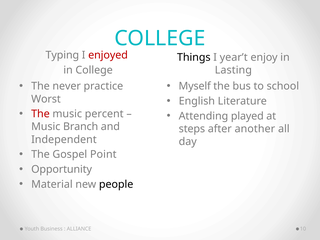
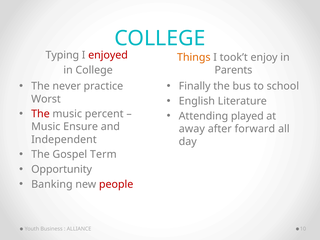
Things colour: black -> orange
year’t: year’t -> took’t
Lasting: Lasting -> Parents
Myself: Myself -> Finally
Branch: Branch -> Ensure
steps: steps -> away
another: another -> forward
Point: Point -> Term
Material: Material -> Banking
people colour: black -> red
